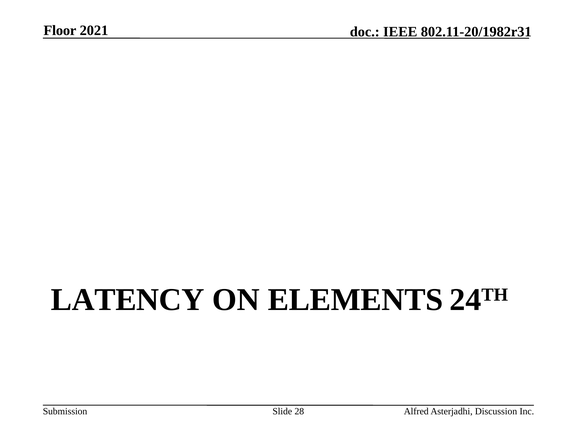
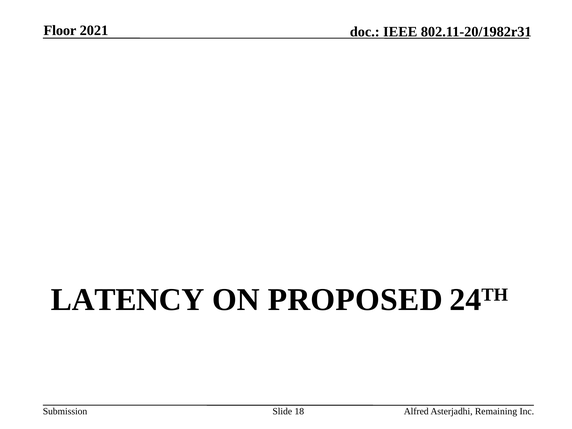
ELEMENTS: ELEMENTS -> PROPOSED
28: 28 -> 18
Discussion: Discussion -> Remaining
